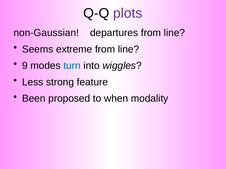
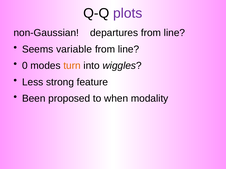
extreme: extreme -> variable
9: 9 -> 0
turn colour: blue -> orange
